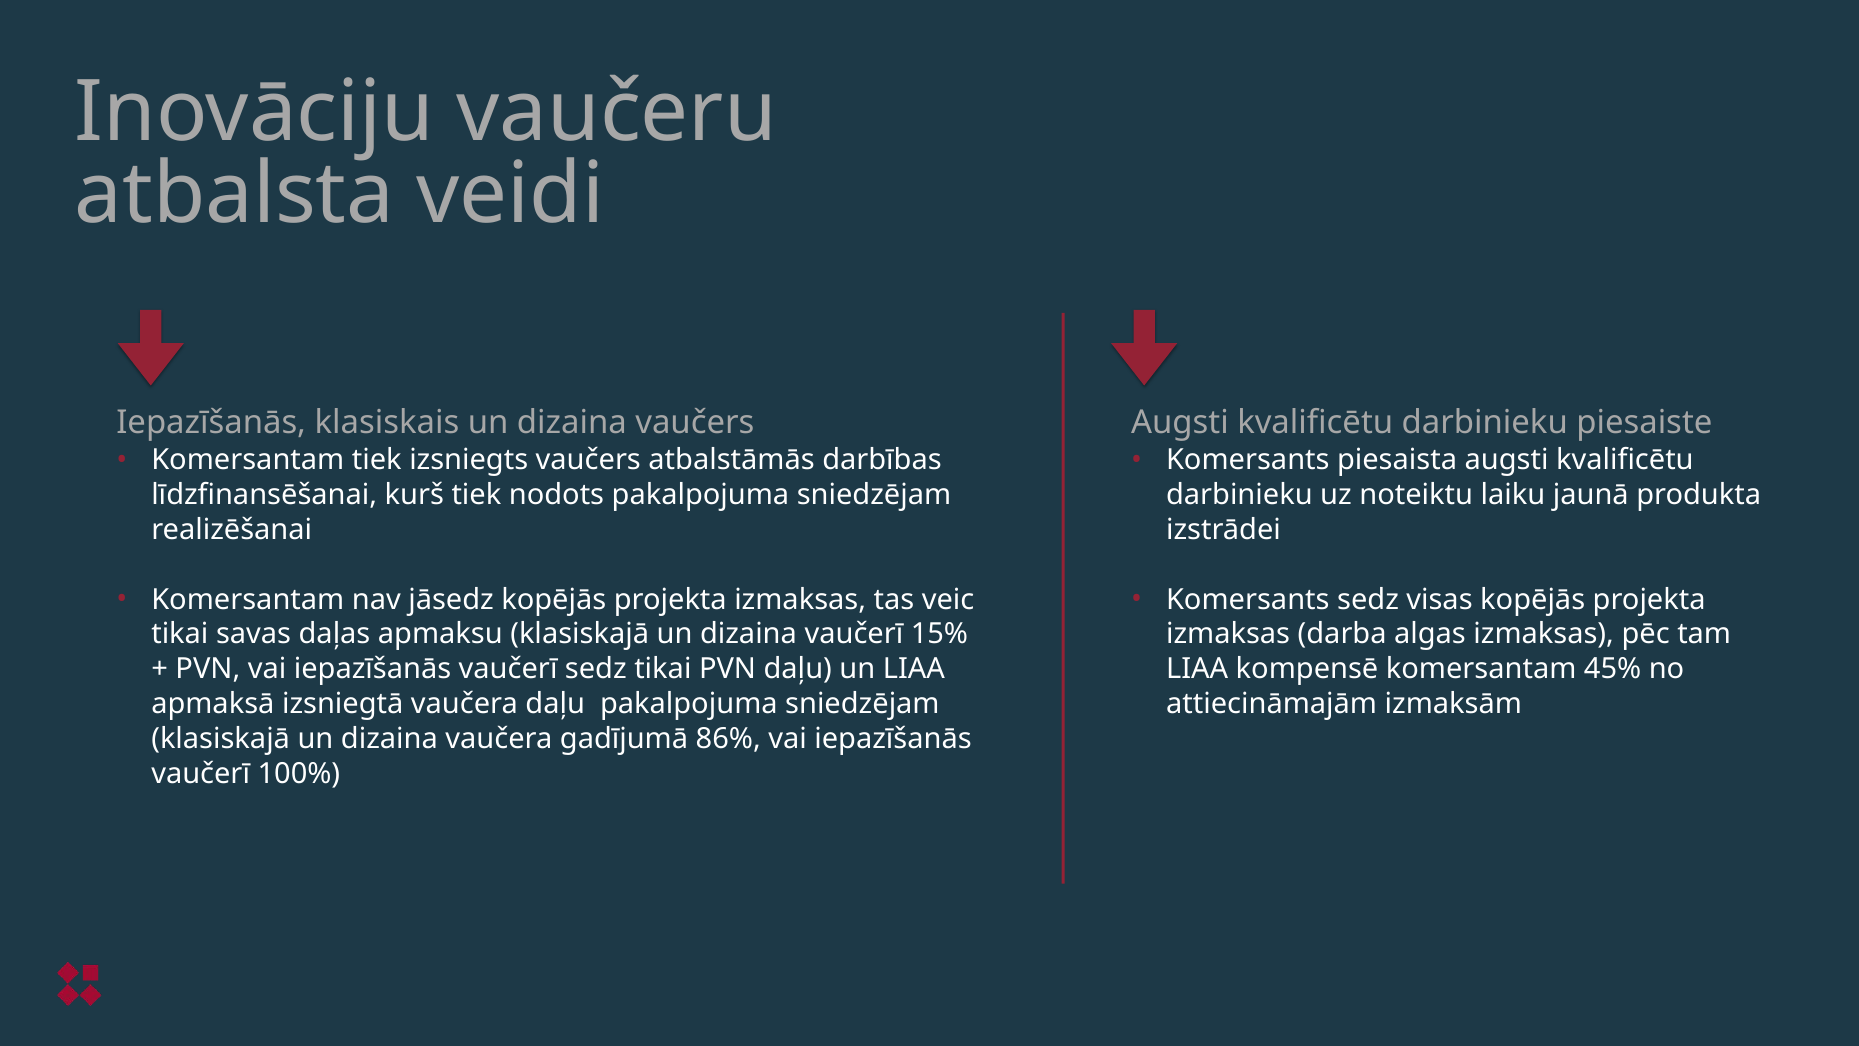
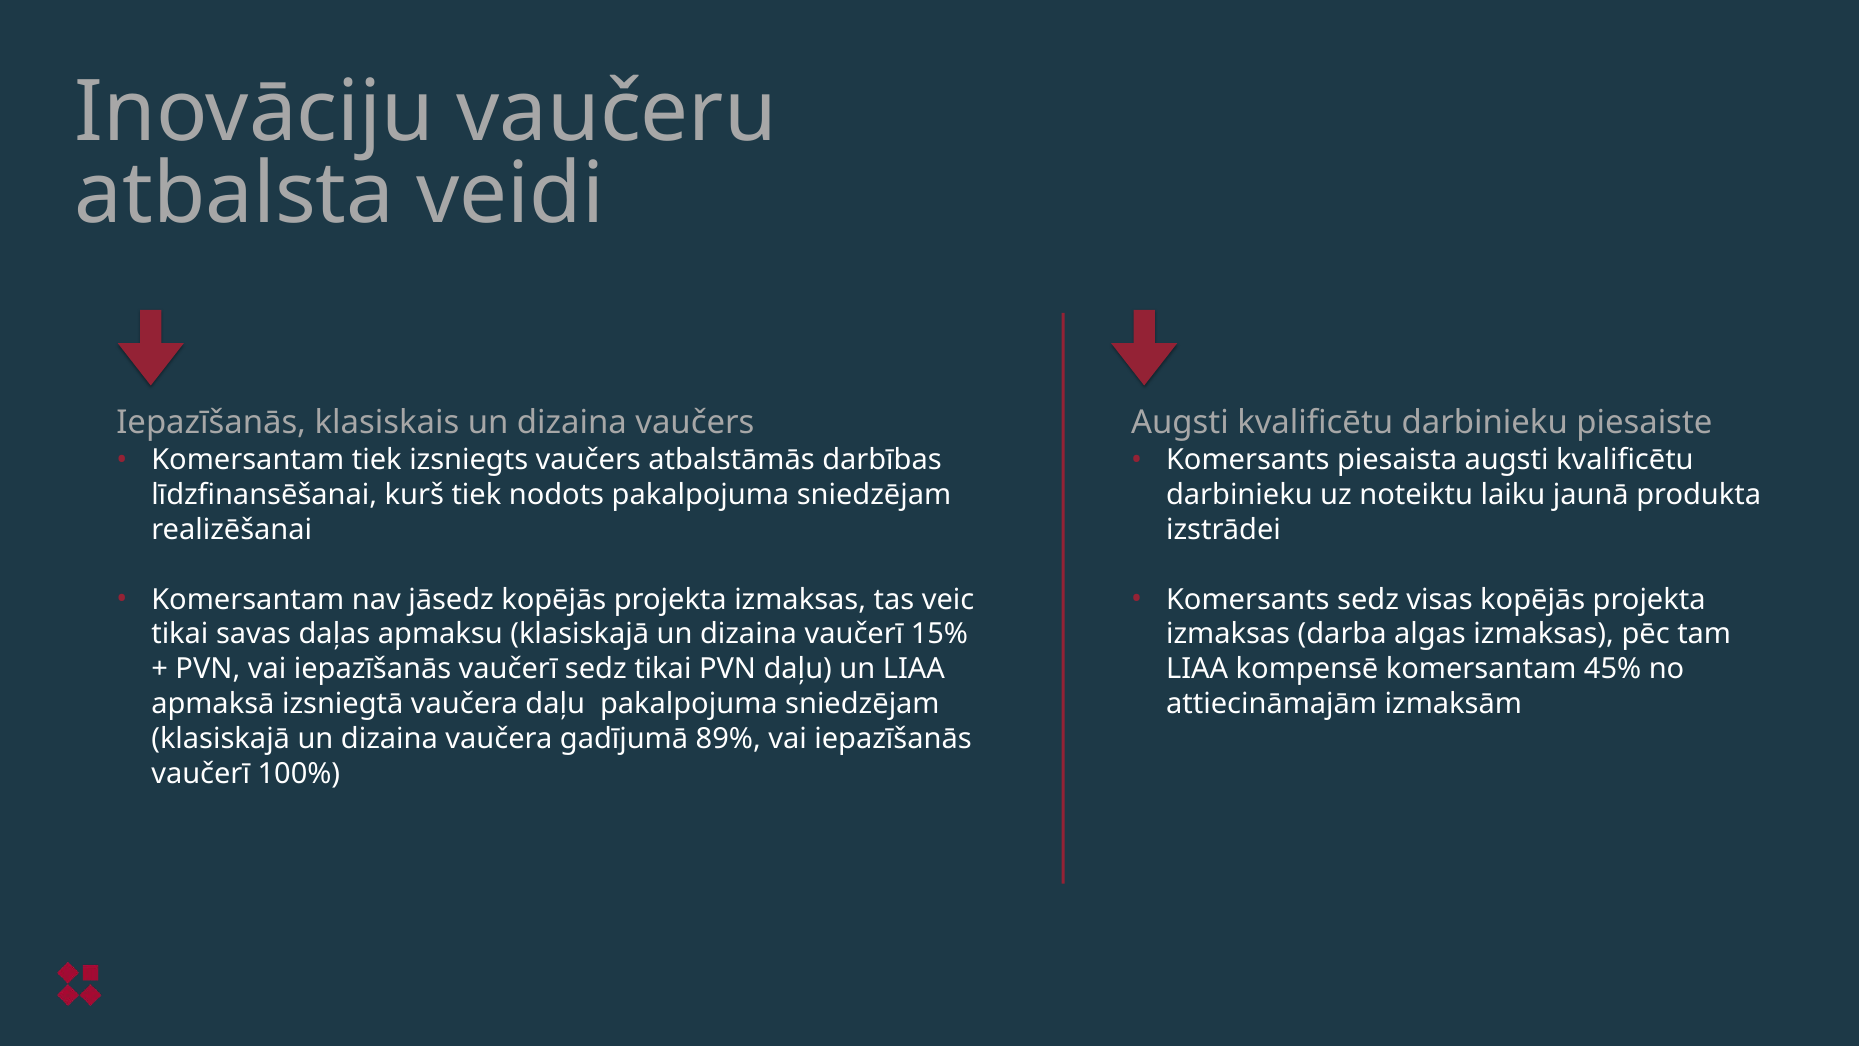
86%: 86% -> 89%
